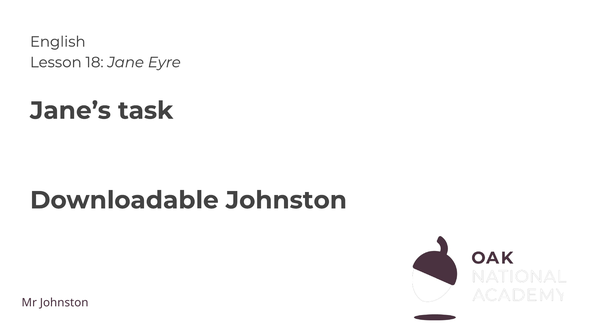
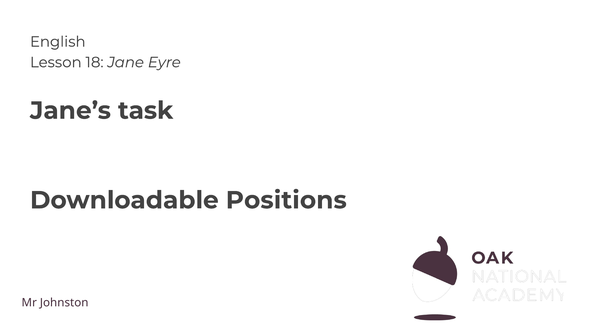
Downloadable Johnston: Johnston -> Positions
